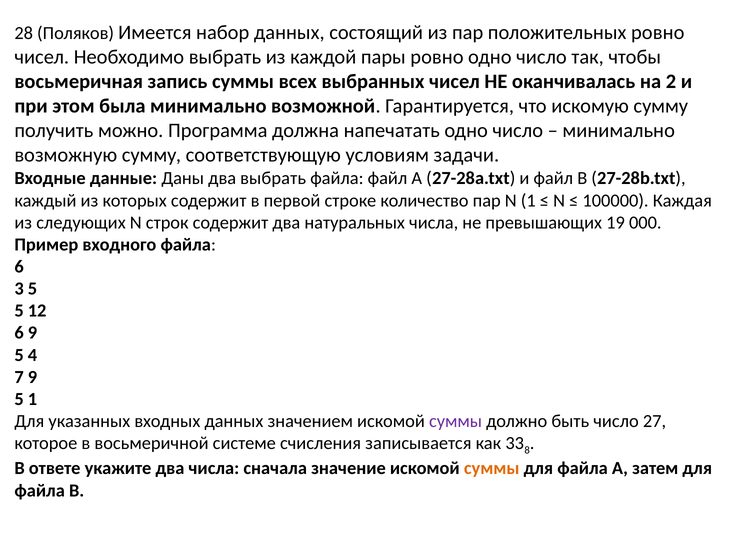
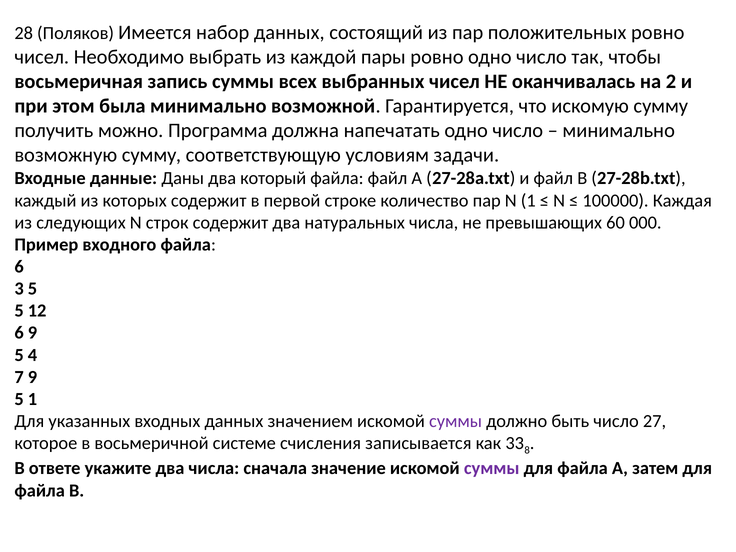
два выбрать: выбрать -> который
19: 19 -> 60
суммы at (492, 468) colour: orange -> purple
